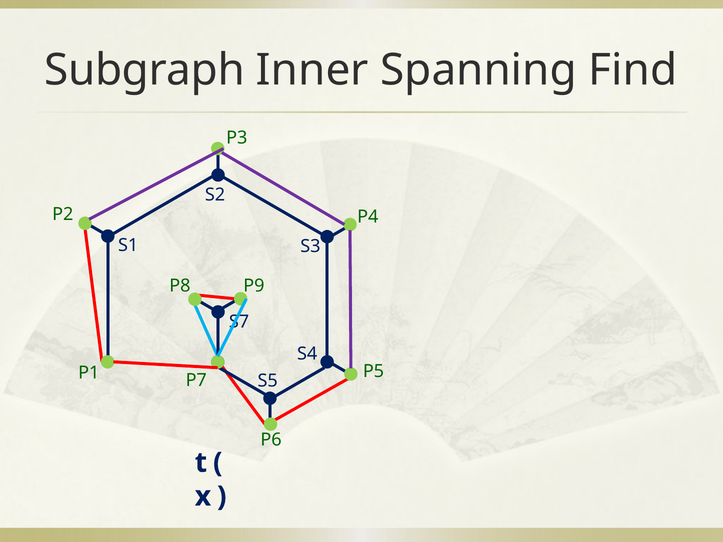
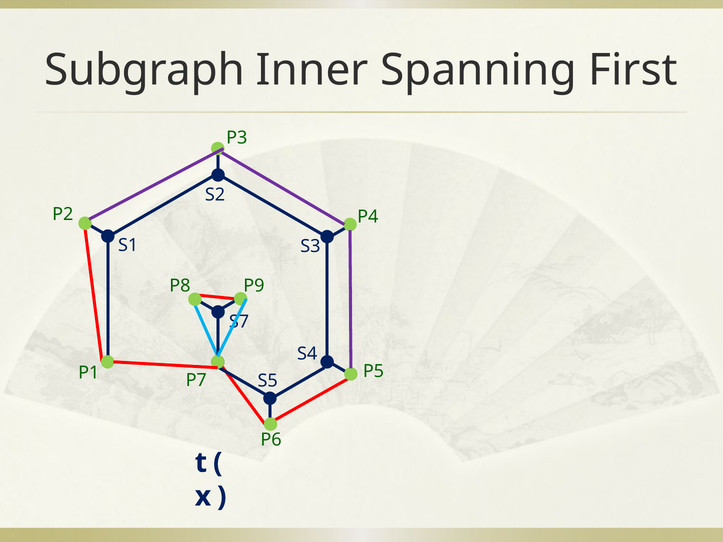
Find: Find -> First
